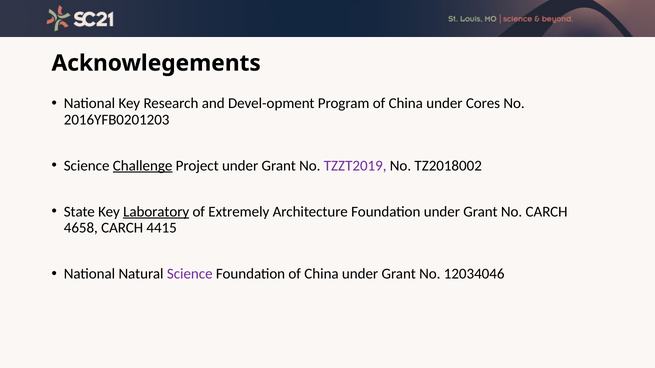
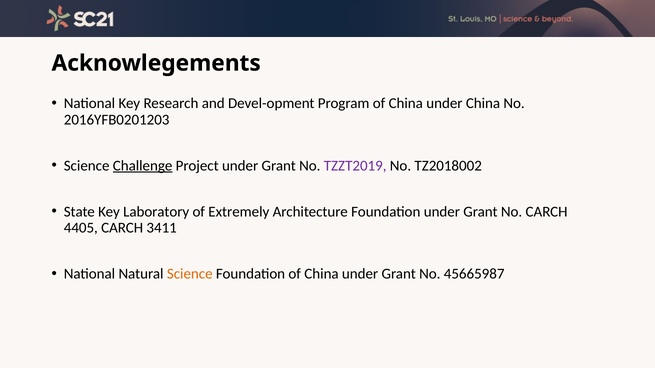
under Cores: Cores -> China
Laboratory underline: present -> none
4658: 4658 -> 4405
4415: 4415 -> 3411
Science at (190, 274) colour: purple -> orange
12034046: 12034046 -> 45665987
